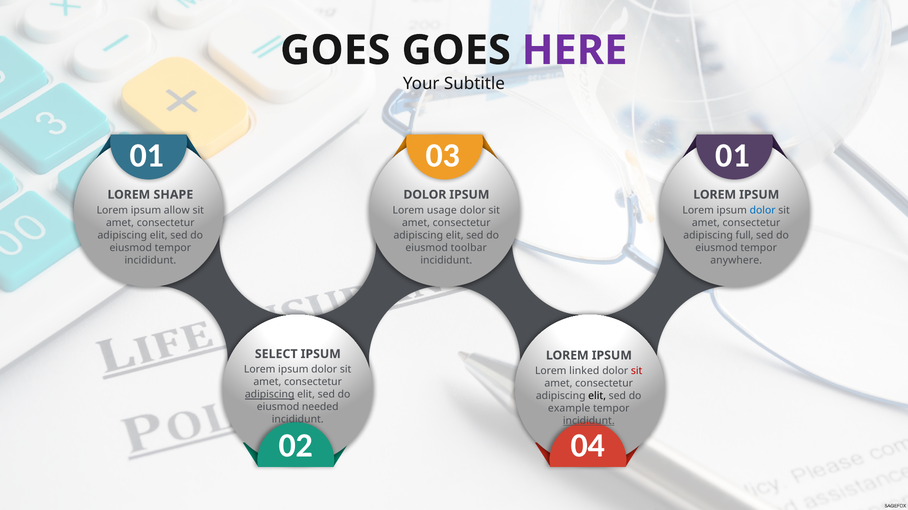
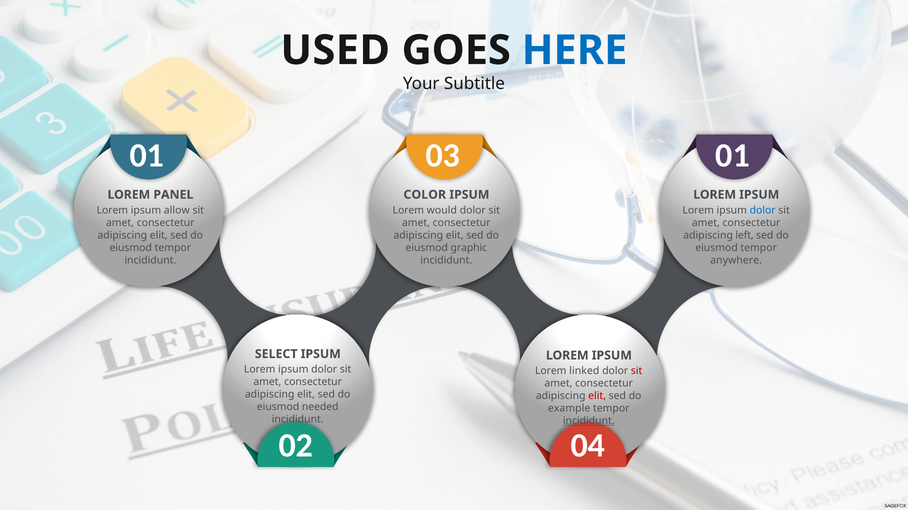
GOES at (335, 50): GOES -> USED
HERE colour: purple -> blue
SHAPE: SHAPE -> PANEL
DOLOR at (425, 195): DOLOR -> COLOR
usage: usage -> would
full: full -> left
toolbar: toolbar -> graphic
adipiscing at (270, 395) underline: present -> none
elit at (597, 396) colour: black -> red
